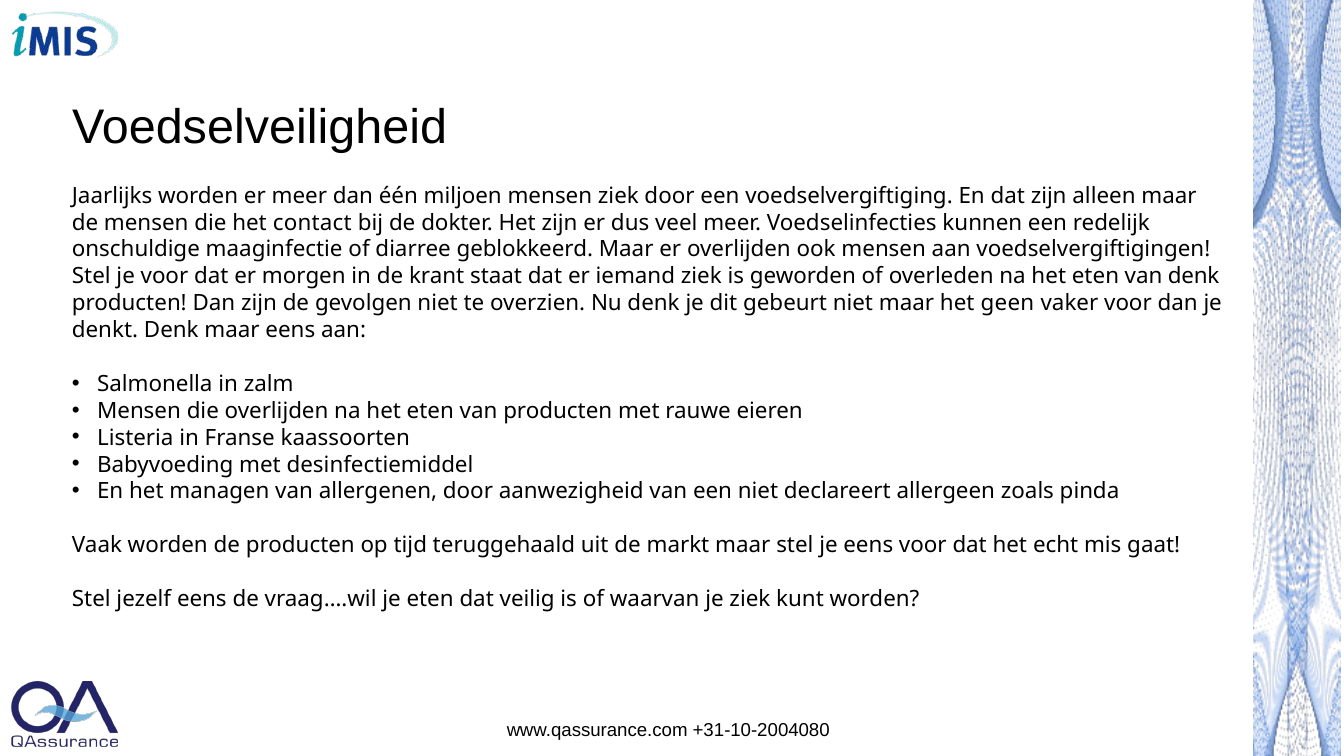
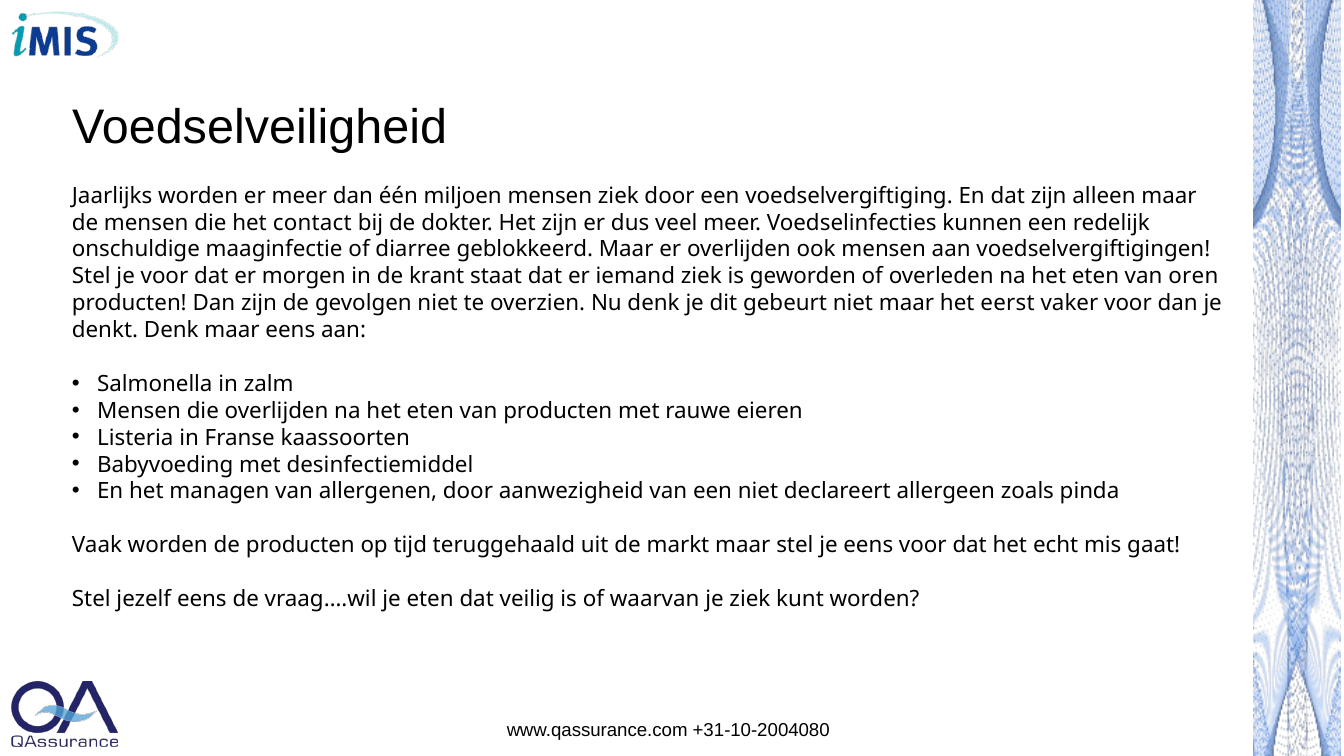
van denk: denk -> oren
geen: geen -> eerst
